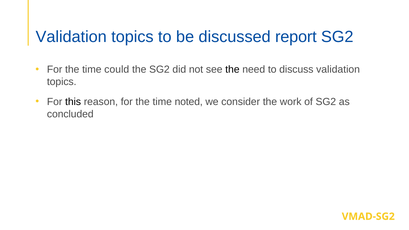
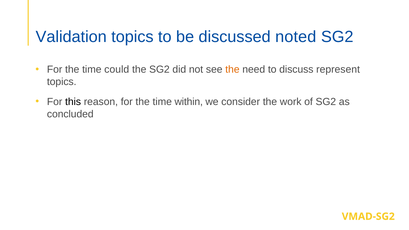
report: report -> noted
the at (232, 70) colour: black -> orange
discuss validation: validation -> represent
noted: noted -> within
